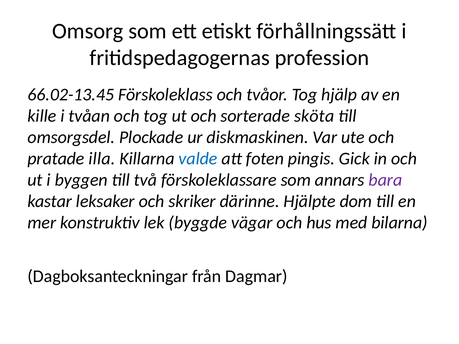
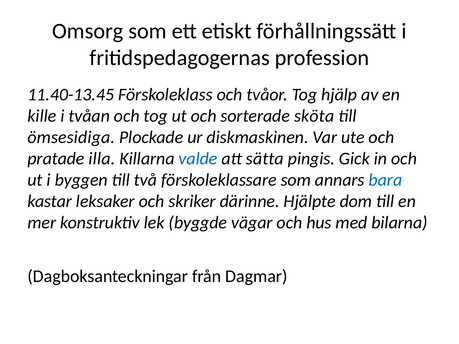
66.02-13.45: 66.02-13.45 -> 11.40-13.45
omsorgsdel: omsorgsdel -> ömsesidiga
foten: foten -> sätta
bara colour: purple -> blue
